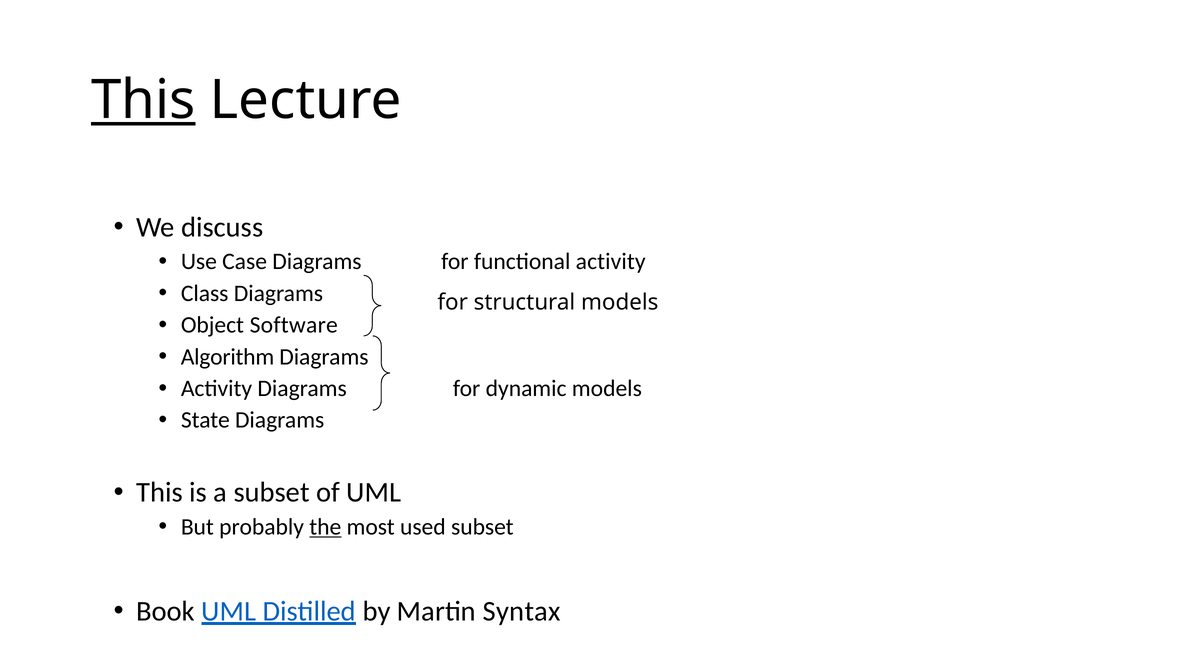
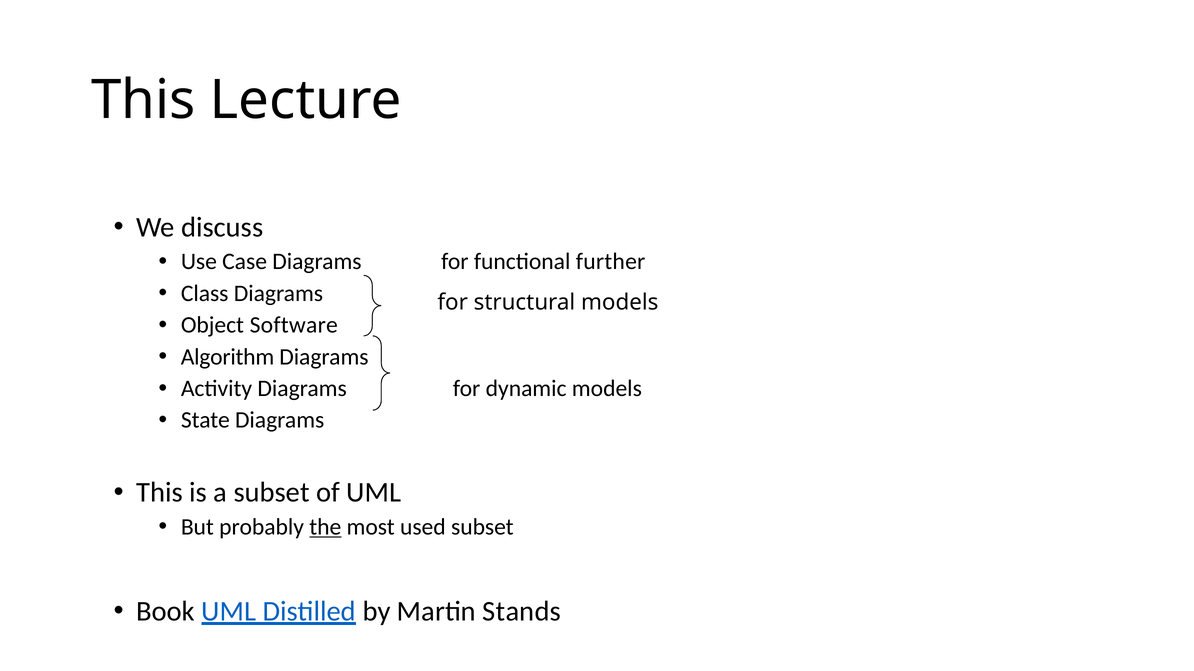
This at (143, 100) underline: present -> none
functional activity: activity -> further
Syntax: Syntax -> Stands
